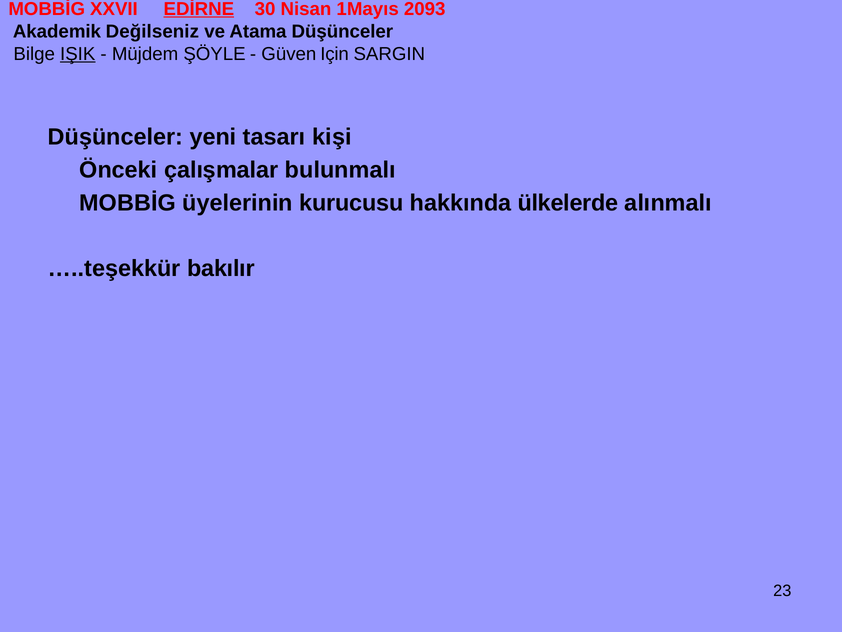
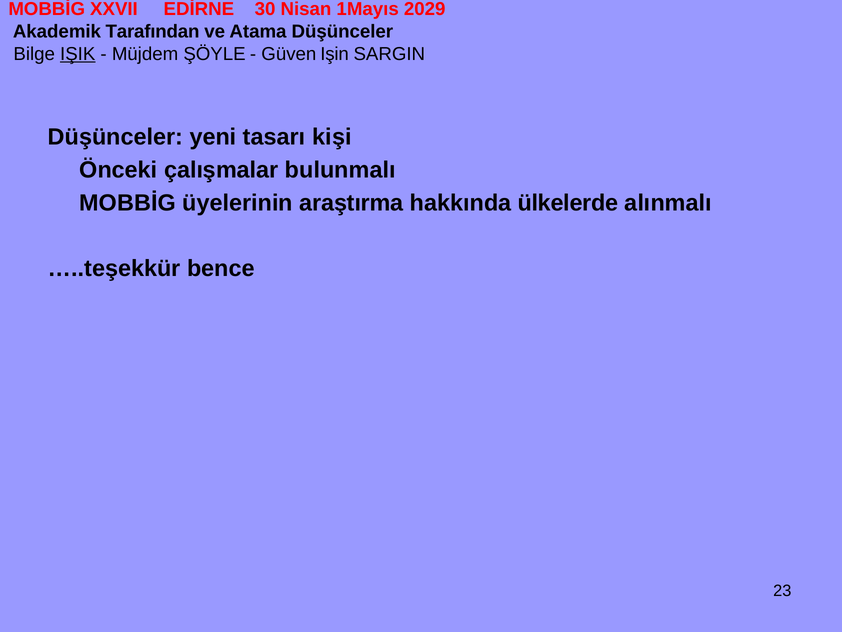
EDİRNE underline: present -> none
2093: 2093 -> 2029
Değilseniz: Değilseniz -> Tarafından
Için: Için -> Işin
kurucusu: kurucusu -> araştırma
bakılır: bakılır -> bence
